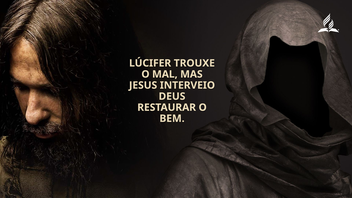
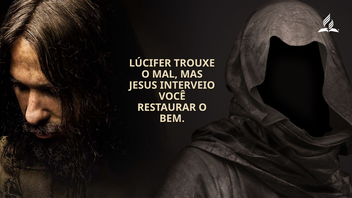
DEUS: DEUS -> VOCÊ
